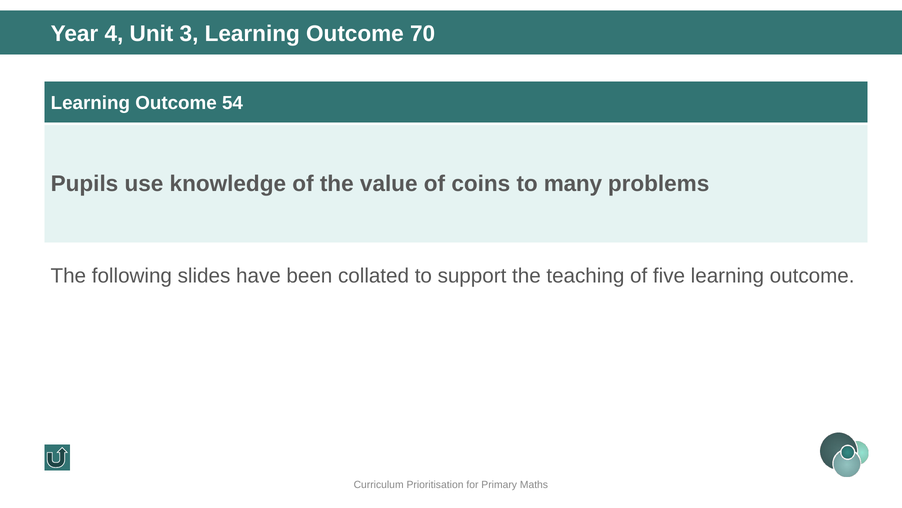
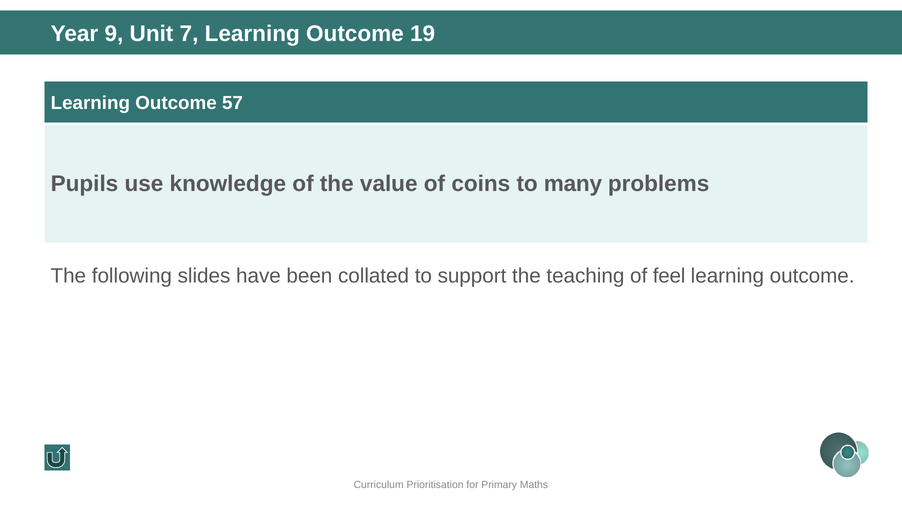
4: 4 -> 9
3: 3 -> 7
70: 70 -> 19
54: 54 -> 57
five: five -> feel
